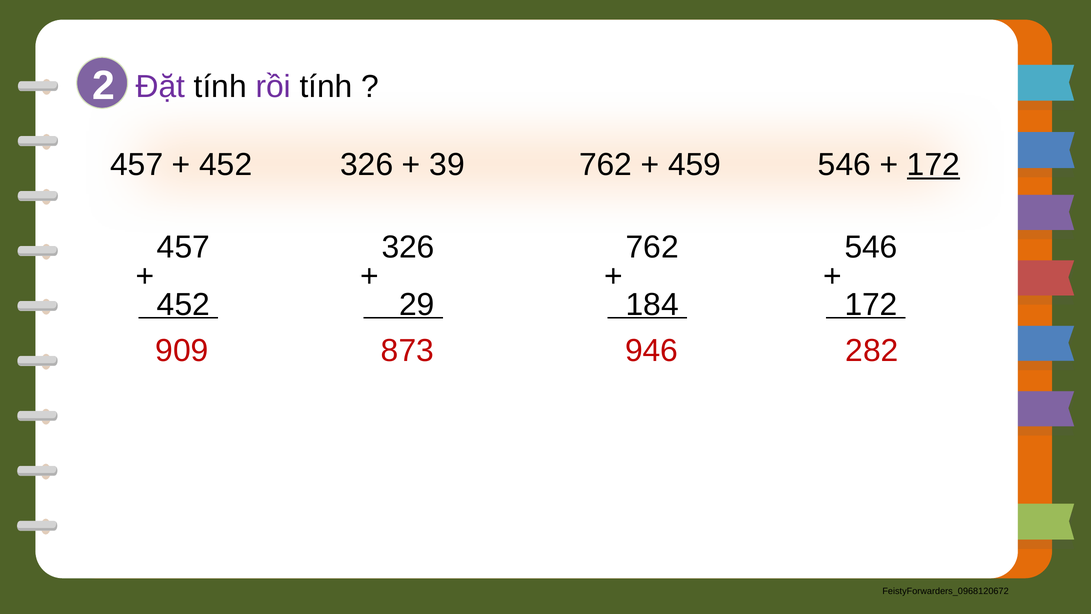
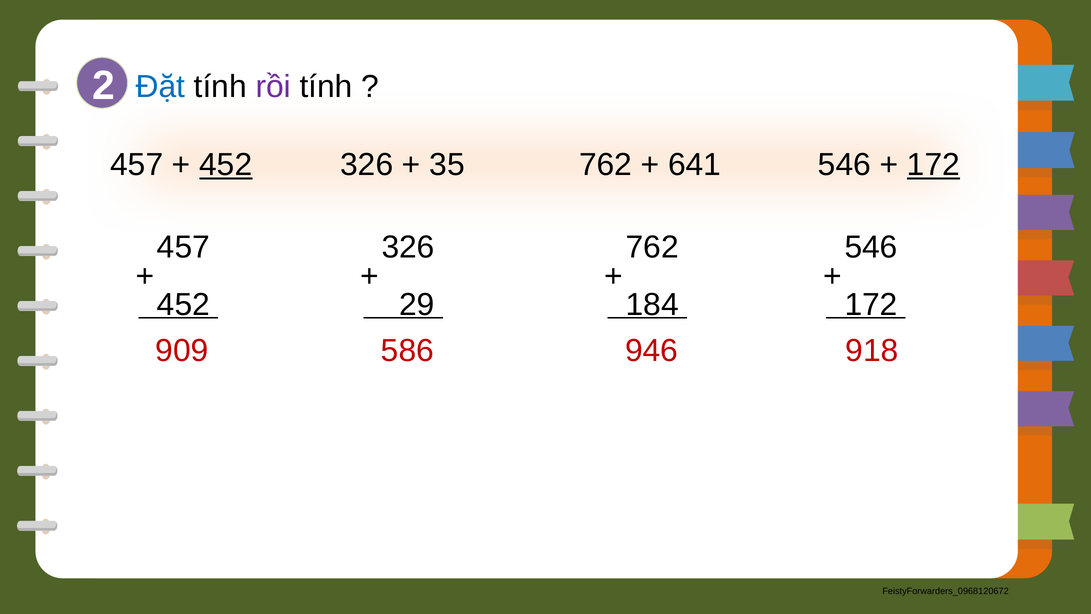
Đặt colour: purple -> blue
452 at (226, 165) underline: none -> present
39: 39 -> 35
459: 459 -> 641
873: 873 -> 586
282: 282 -> 918
